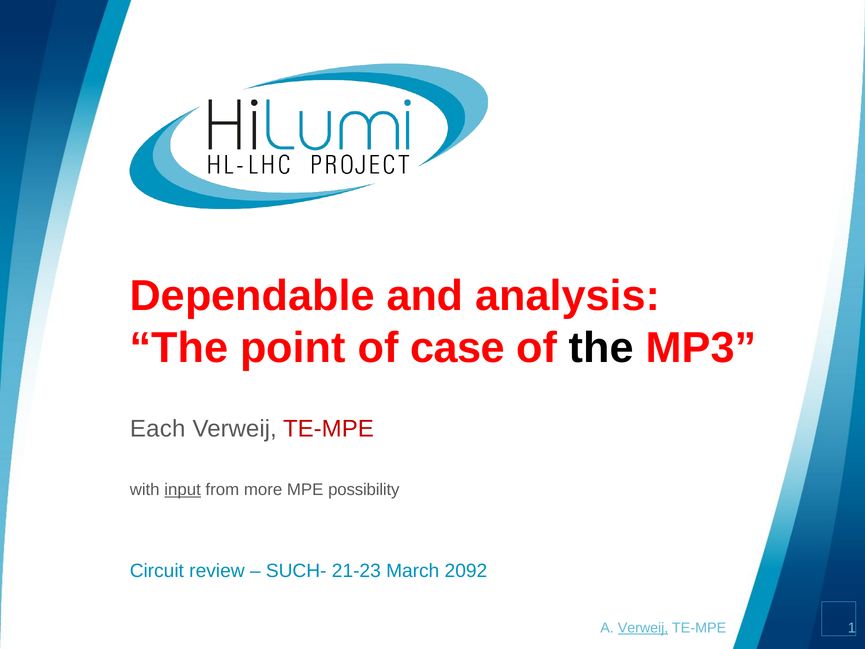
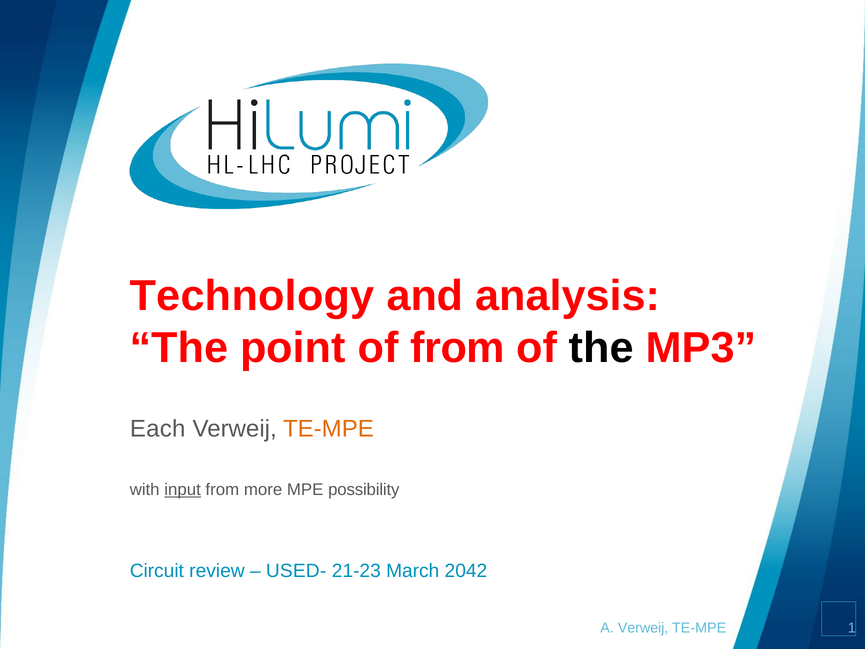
Dependable: Dependable -> Technology
of case: case -> from
TE-MPE at (328, 429) colour: red -> orange
SUCH-: SUCH- -> USED-
2092: 2092 -> 2042
Verweij at (643, 628) underline: present -> none
